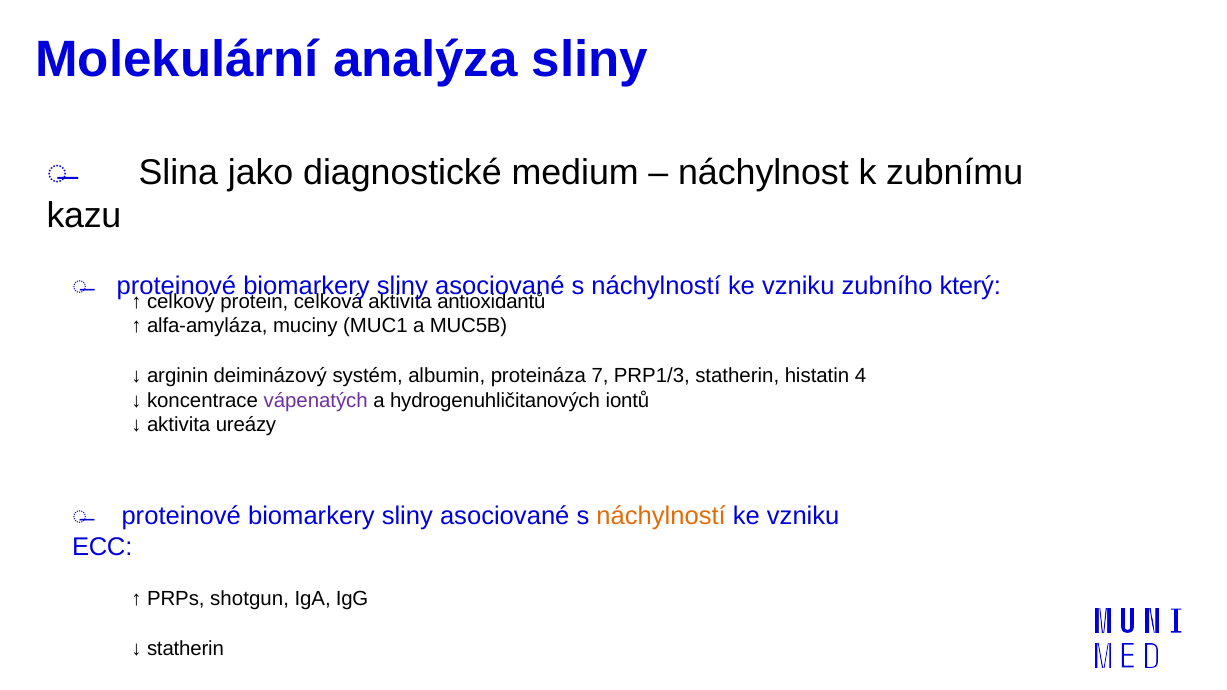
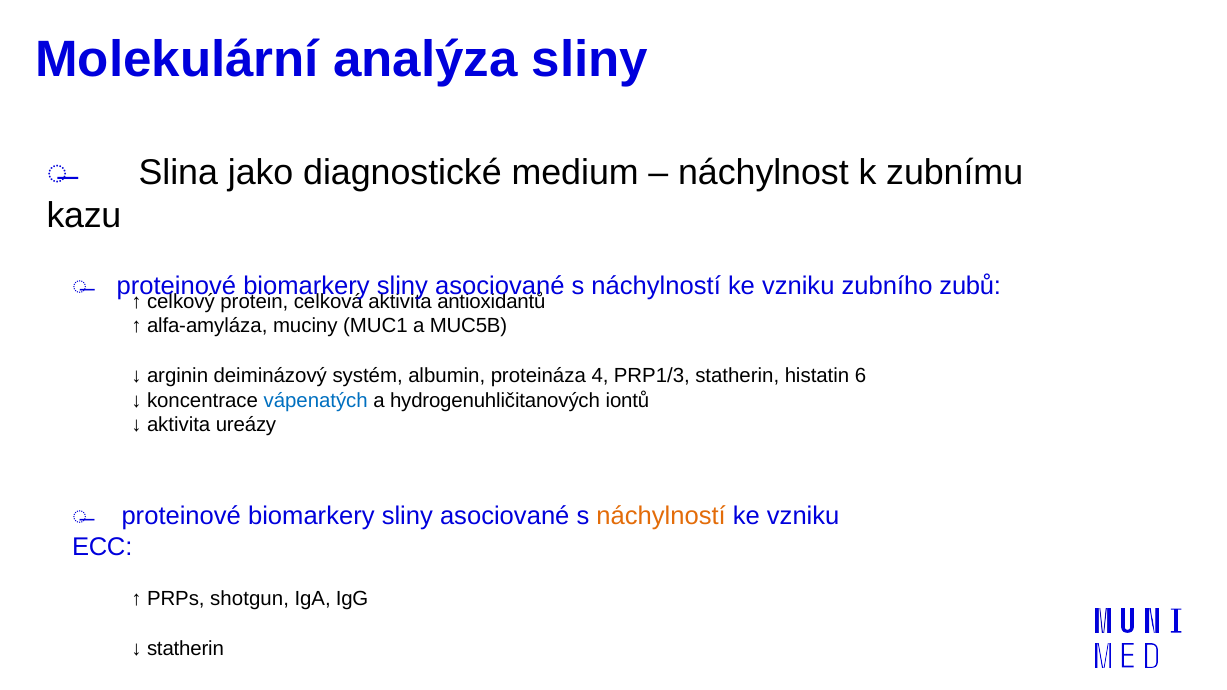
který: který -> zubů
7: 7 -> 4
4: 4 -> 6
vápenatých colour: purple -> blue
